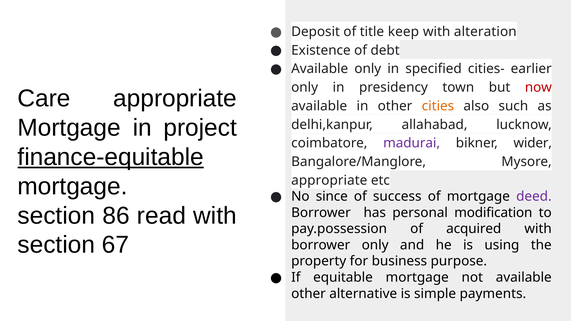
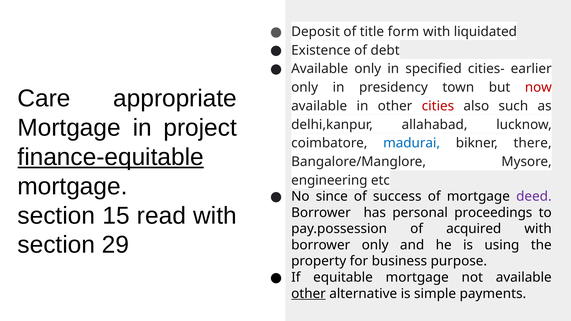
keep: keep -> form
alteration: alteration -> liquidated
cities colour: orange -> red
madurai colour: purple -> blue
wider: wider -> there
appropriate at (329, 180): appropriate -> engineering
86: 86 -> 15
modification: modification -> proceedings
67: 67 -> 29
other at (308, 294) underline: none -> present
